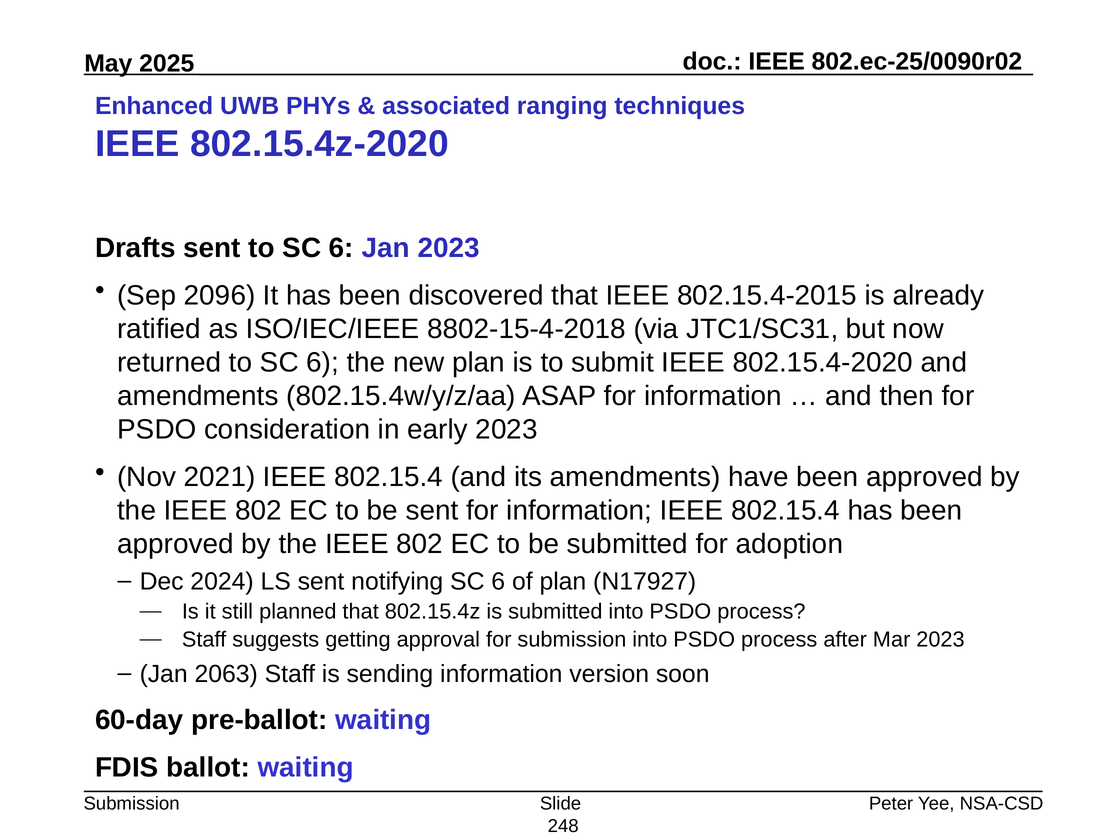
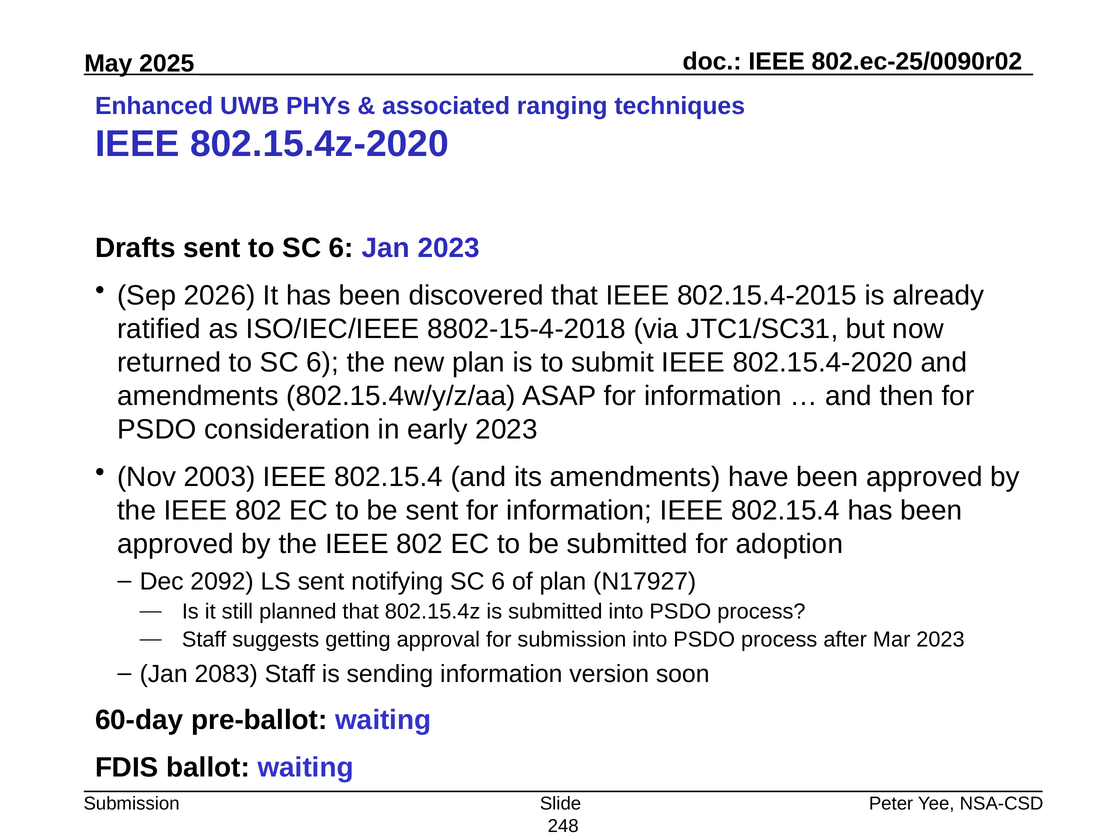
2096: 2096 -> 2026
2021: 2021 -> 2003
2024: 2024 -> 2092
2063: 2063 -> 2083
